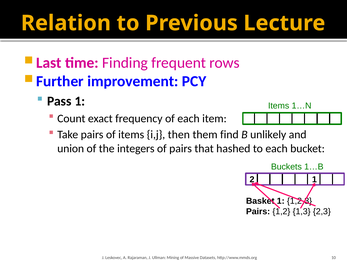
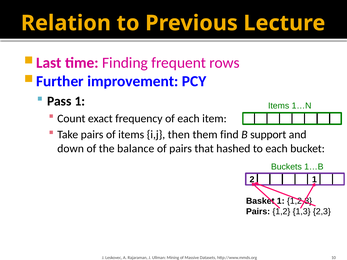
unlikely: unlikely -> support
union: union -> down
integers: integers -> balance
